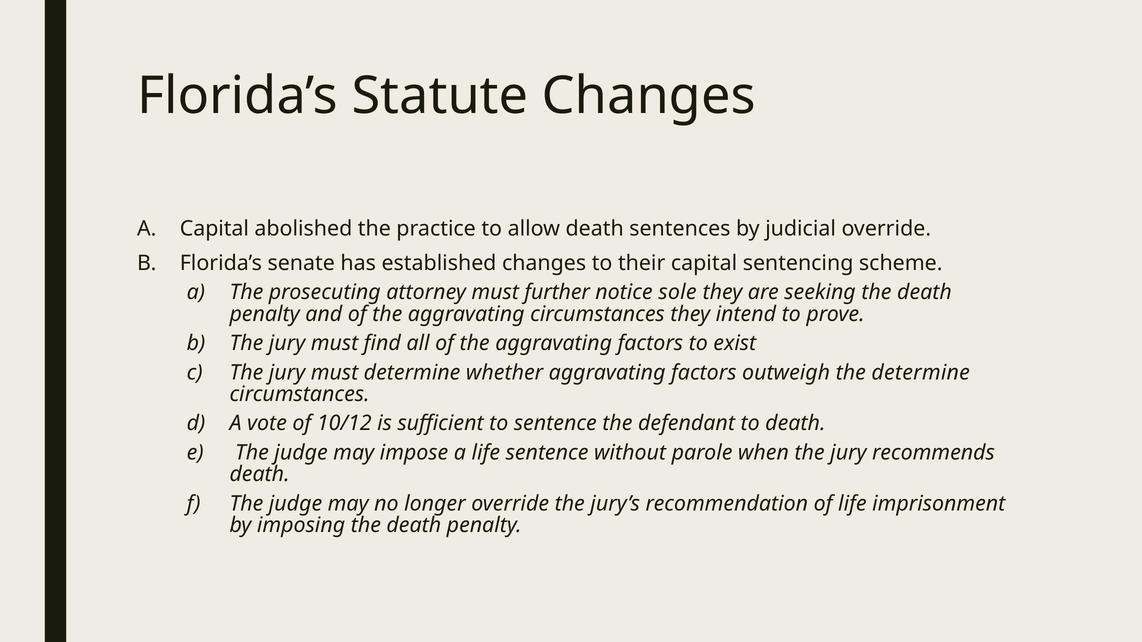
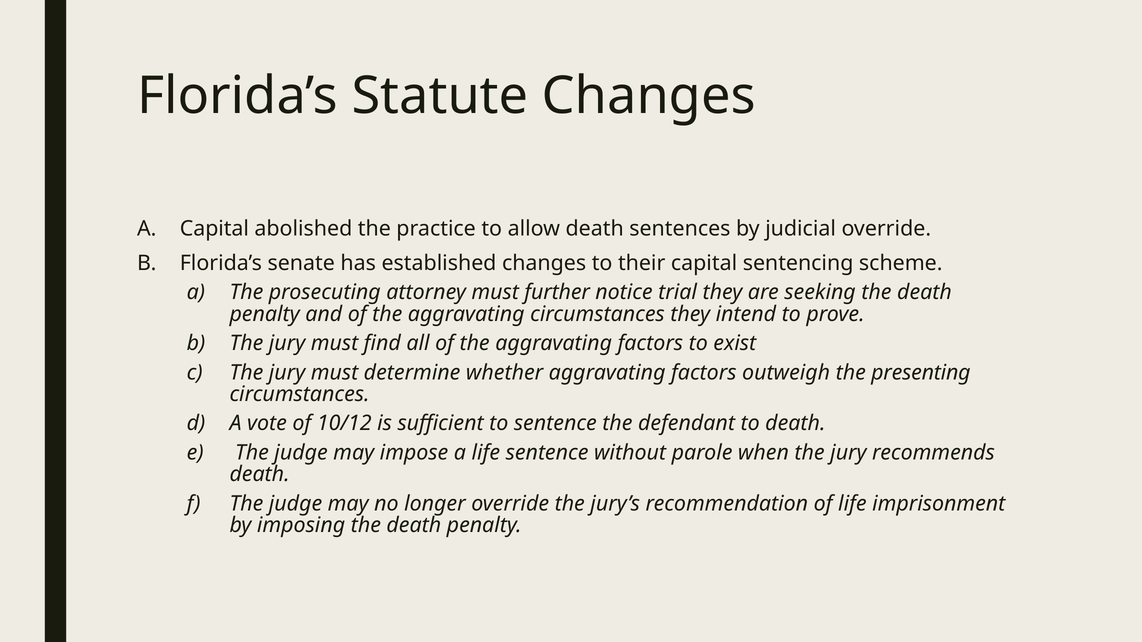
sole: sole -> trial
the determine: determine -> presenting
